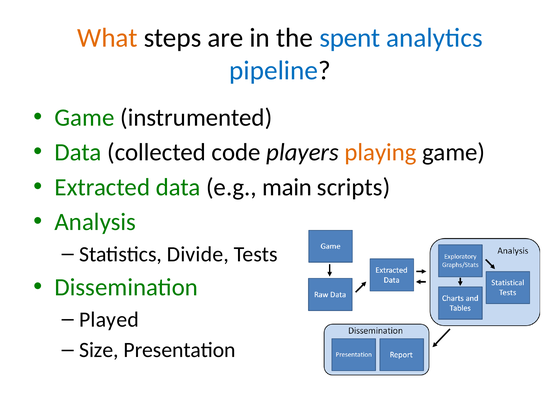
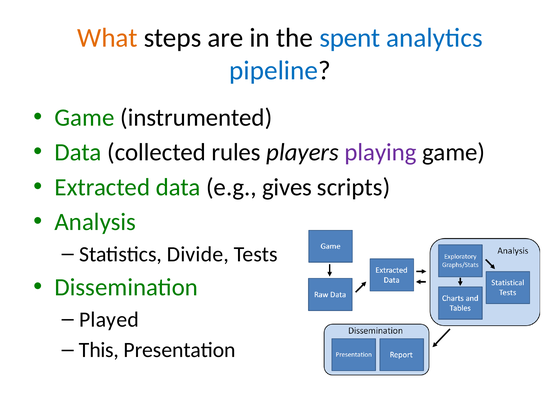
code: code -> rules
playing colour: orange -> purple
main: main -> gives
Size: Size -> This
